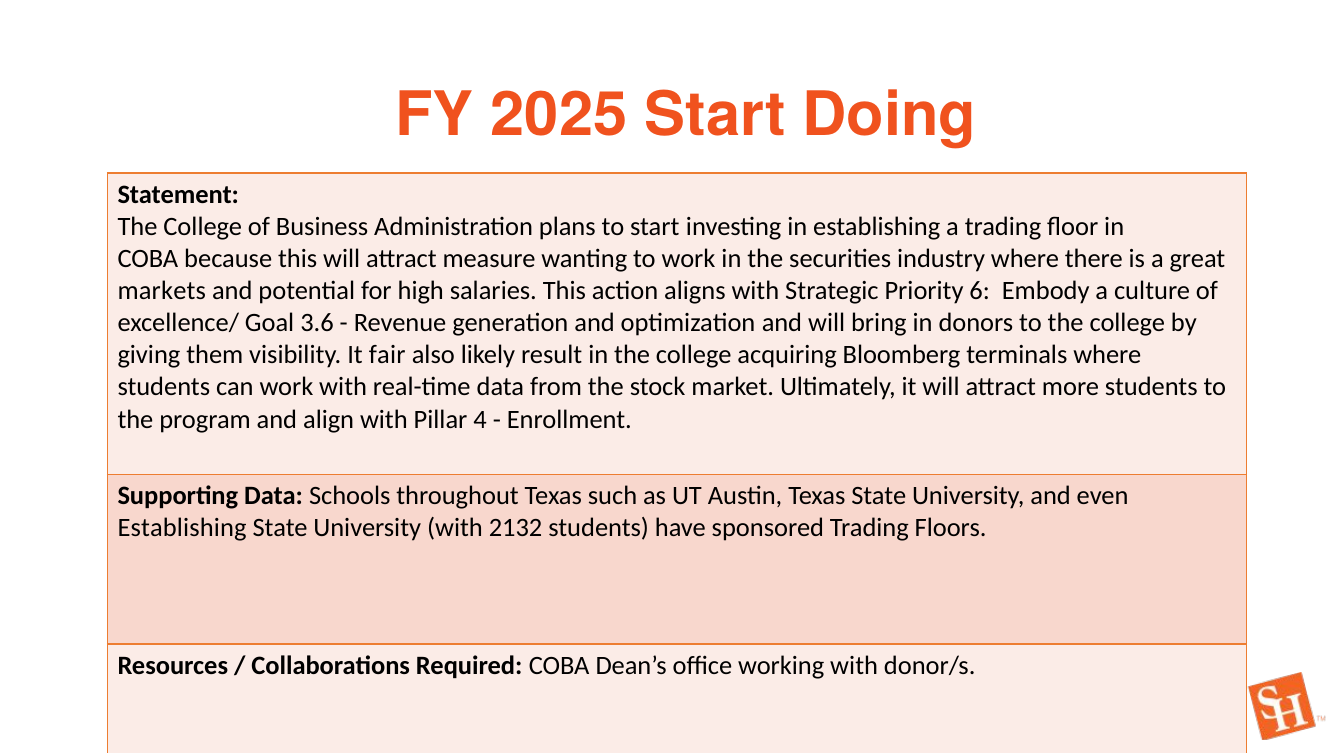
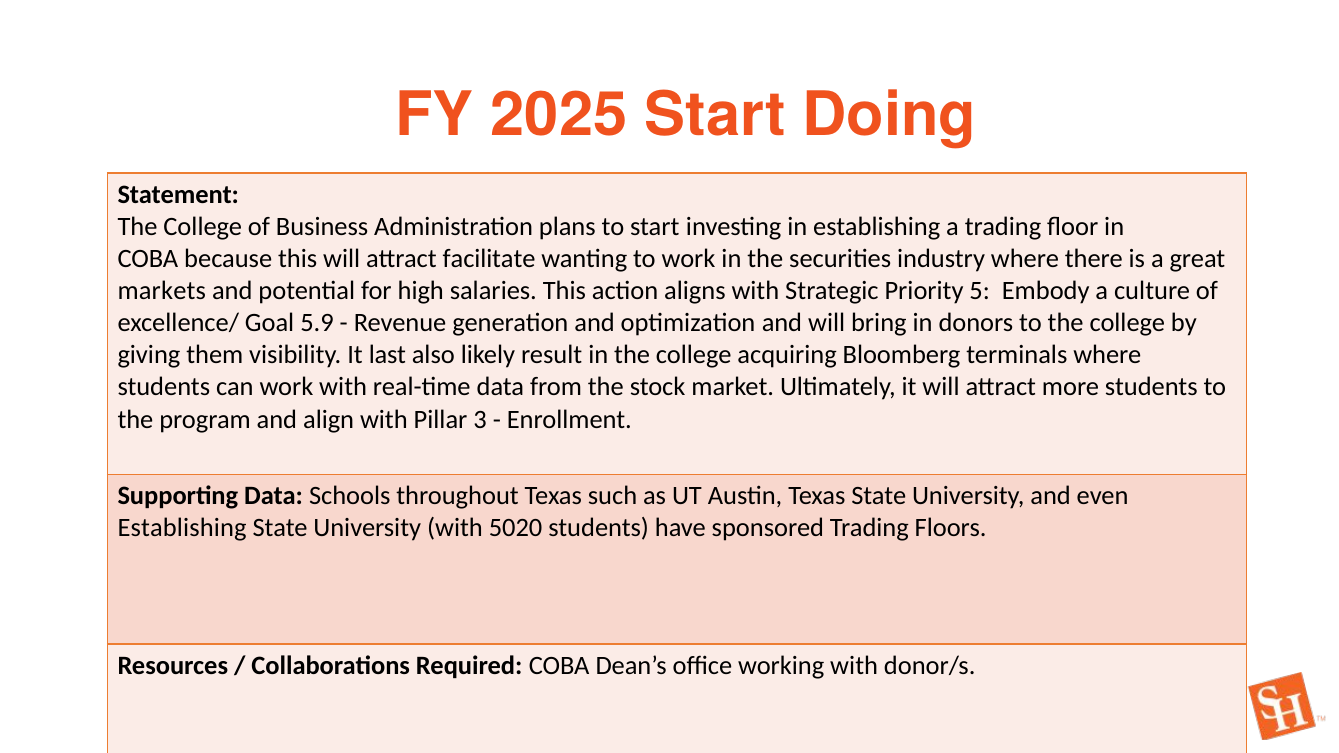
measure: measure -> facilitate
6: 6 -> 5
3.6: 3.6 -> 5.9
fair: fair -> last
4: 4 -> 3
2132: 2132 -> 5020
